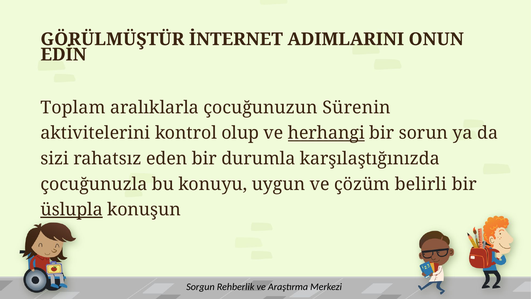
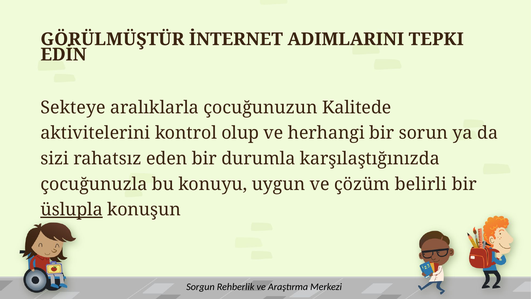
ONUN: ONUN -> TEPKI
Toplam: Toplam -> Sekteye
Sürenin: Sürenin -> Kalitede
herhangi underline: present -> none
